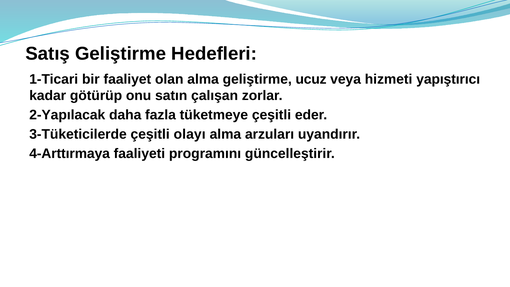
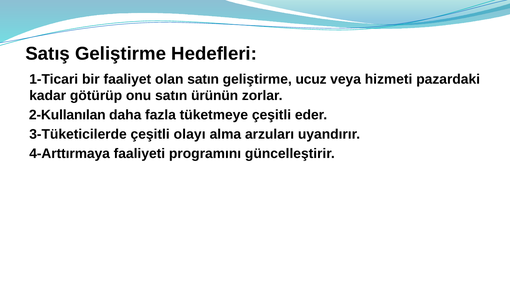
olan alma: alma -> satın
yapıştırıcı: yapıştırıcı -> pazardaki
çalışan: çalışan -> ürünün
2-Yapılacak: 2-Yapılacak -> 2-Kullanılan
